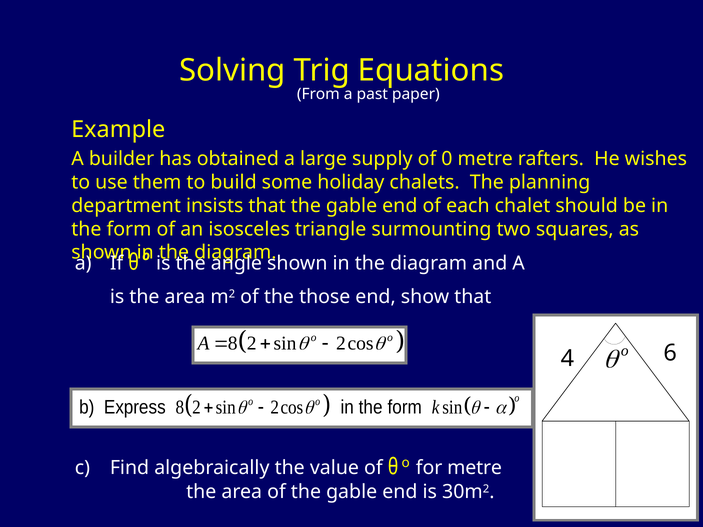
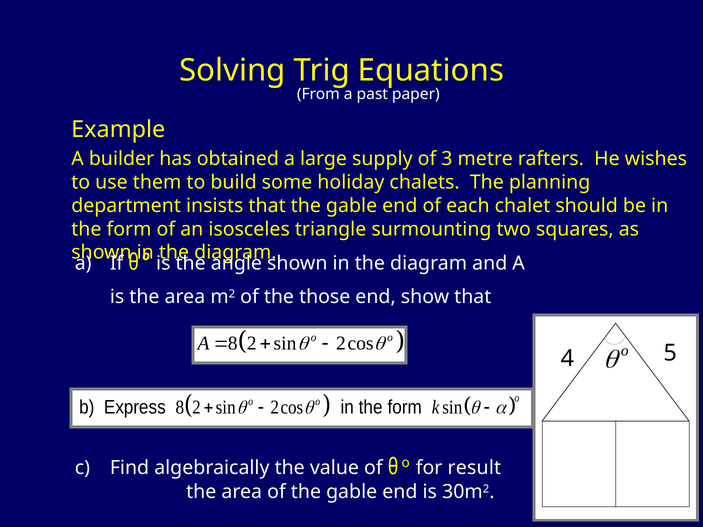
0: 0 -> 3
6: 6 -> 5
for metre: metre -> result
